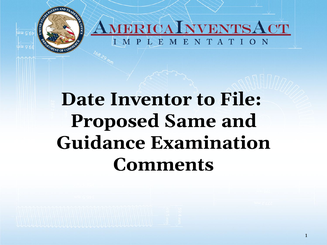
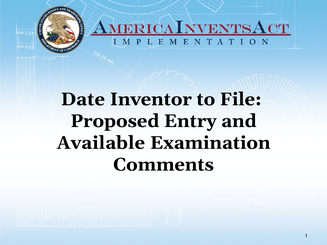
Same: Same -> Entry
Guidance: Guidance -> Available
